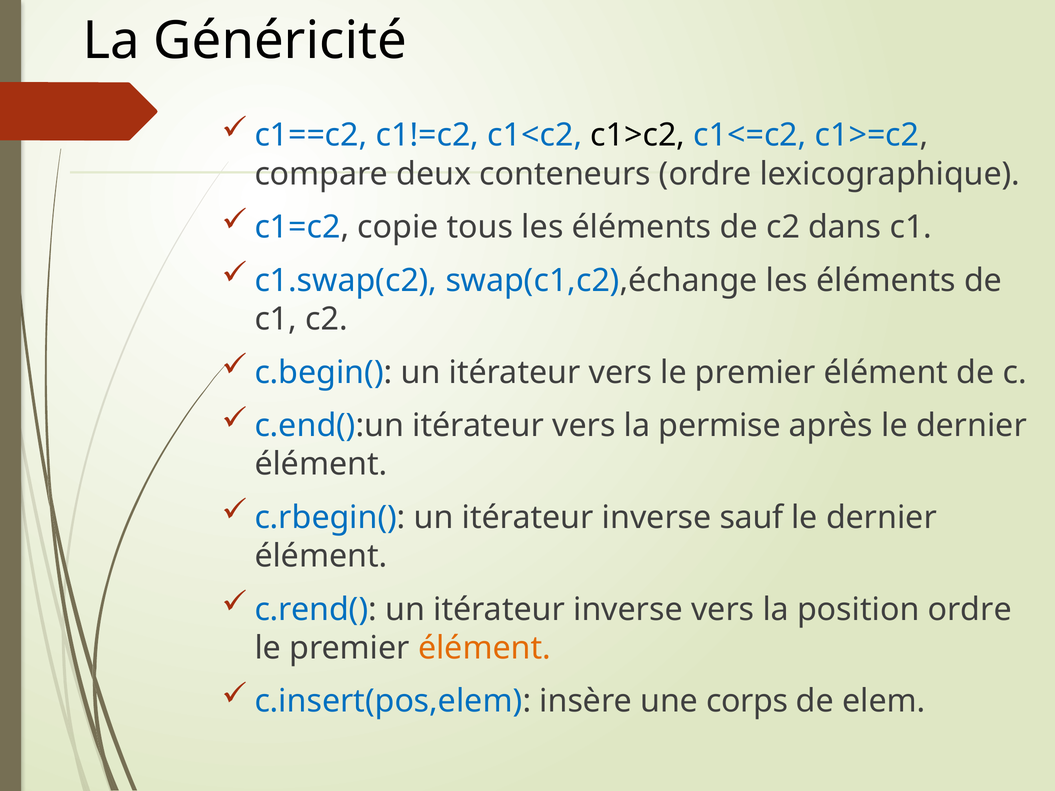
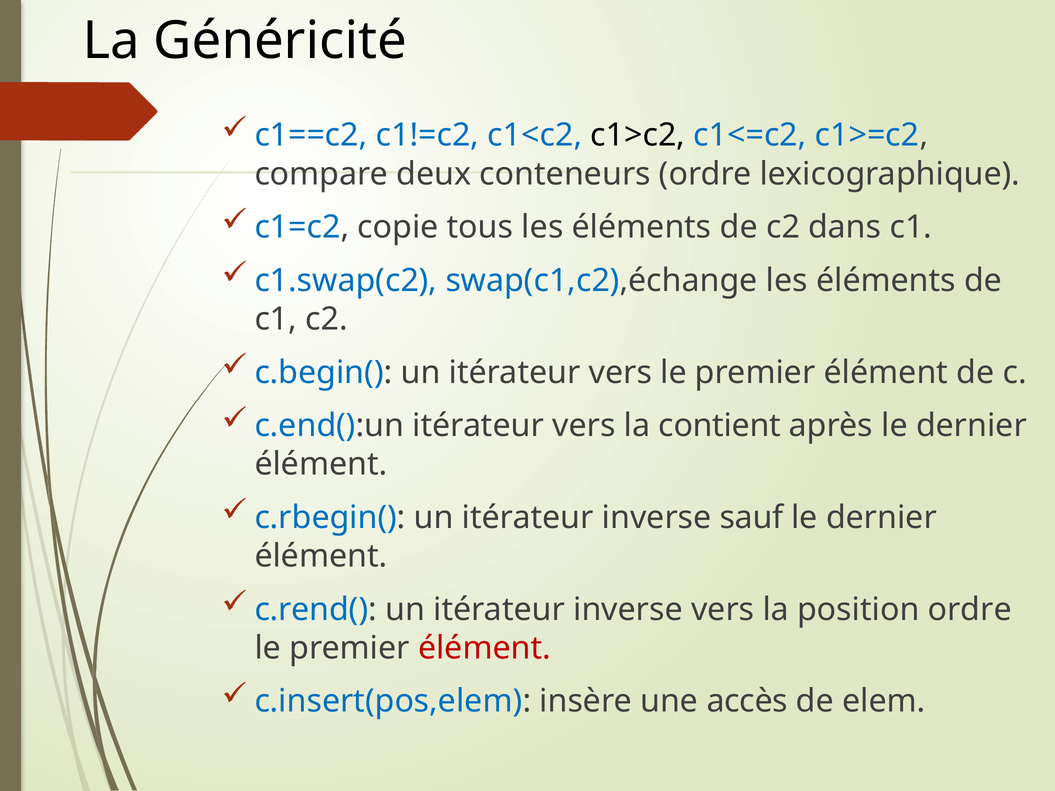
permise: permise -> contient
élément at (484, 648) colour: orange -> red
corps: corps -> accès
